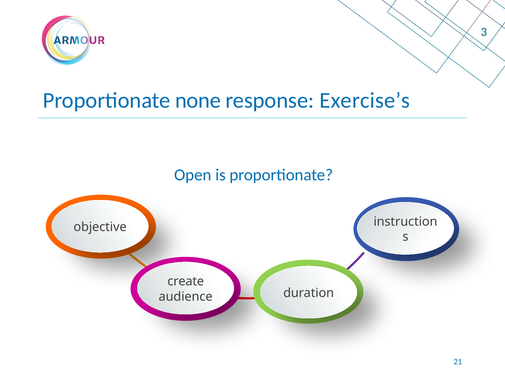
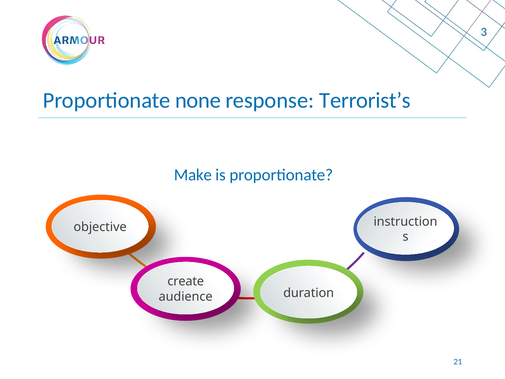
Exercise’s: Exercise’s -> Terrorist’s
Open: Open -> Make
